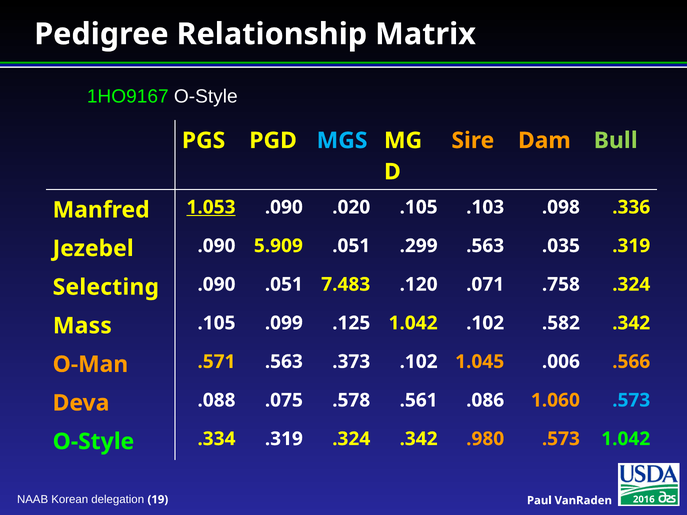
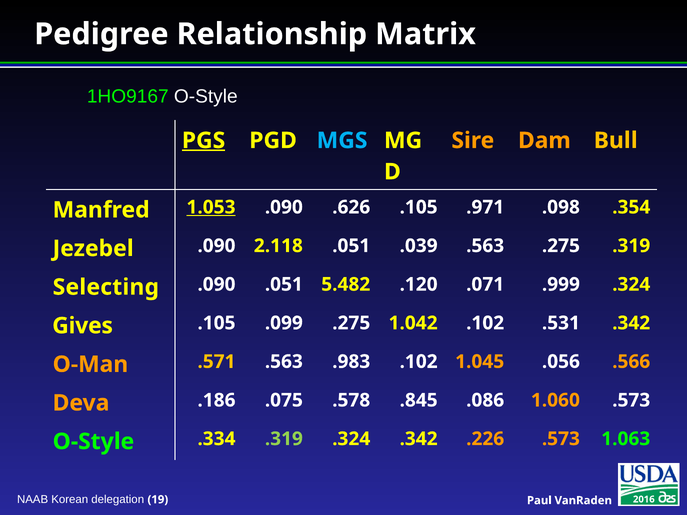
PGS underline: none -> present
Bull colour: light green -> yellow
.020: .020 -> .626
.103: .103 -> .971
.336: .336 -> .354
5.909: 5.909 -> 2.118
.299: .299 -> .039
.563 .035: .035 -> .275
7.483: 7.483 -> 5.482
.758: .758 -> .999
Mass: Mass -> Gives
.099 .125: .125 -> .275
.582: .582 -> .531
.373: .373 -> .983
.006: .006 -> .056
.088: .088 -> .186
.561: .561 -> .845
.573 at (631, 400) colour: light blue -> white
.319 at (284, 439) colour: white -> light green
.980: .980 -> .226
.573 1.042: 1.042 -> 1.063
